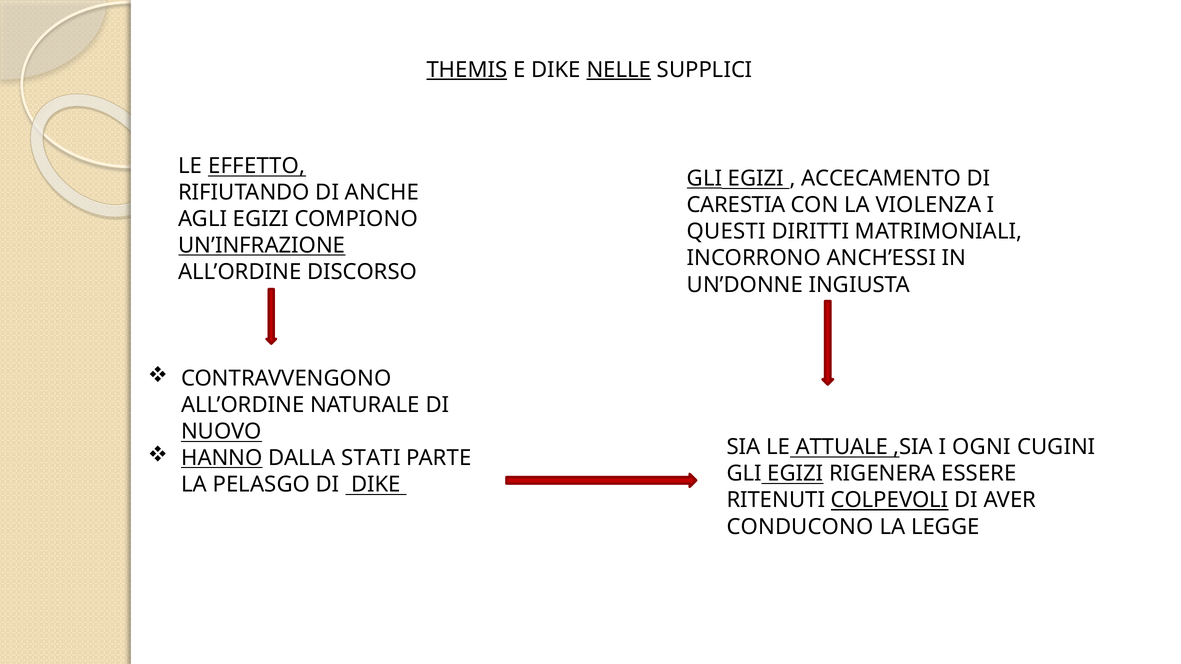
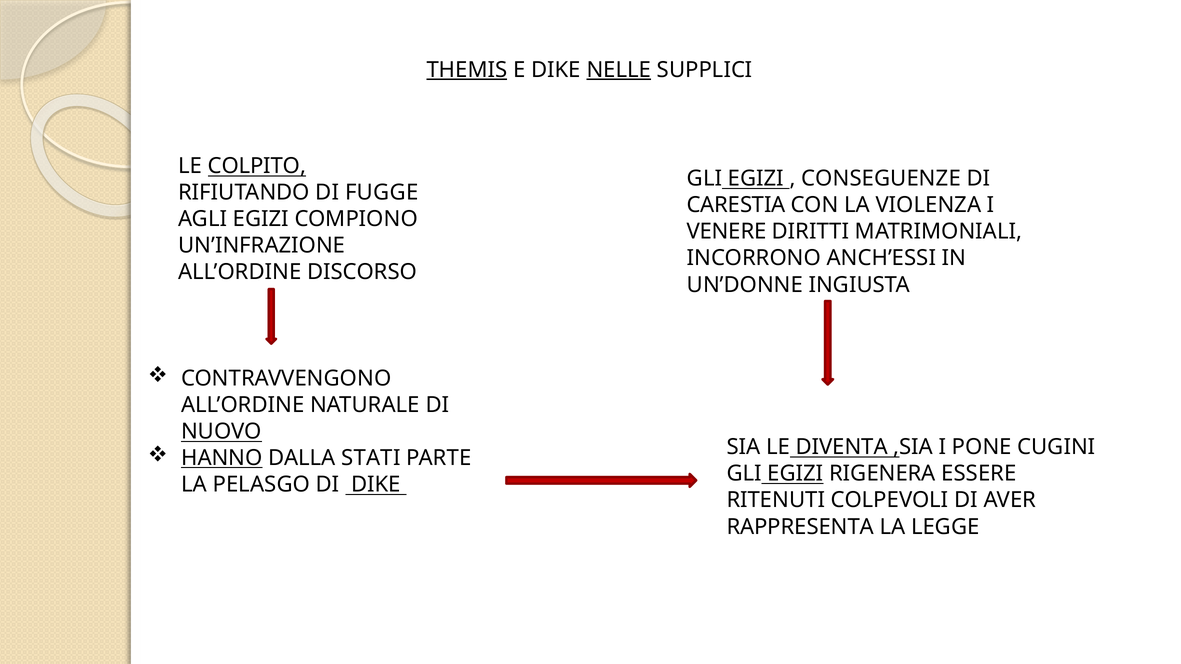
EFFETTO: EFFETTO -> COLPITO
GLI at (705, 179) underline: present -> none
ACCECAMENTO: ACCECAMENTO -> CONSEGUENZE
ANCHE: ANCHE -> FUGGE
QUESTI: QUESTI -> VENERE
UN’INFRAZIONE underline: present -> none
ATTUALE: ATTUALE -> DIVENTA
OGNI: OGNI -> PONE
COLPEVOLI underline: present -> none
CONDUCONO: CONDUCONO -> RAPPRESENTA
